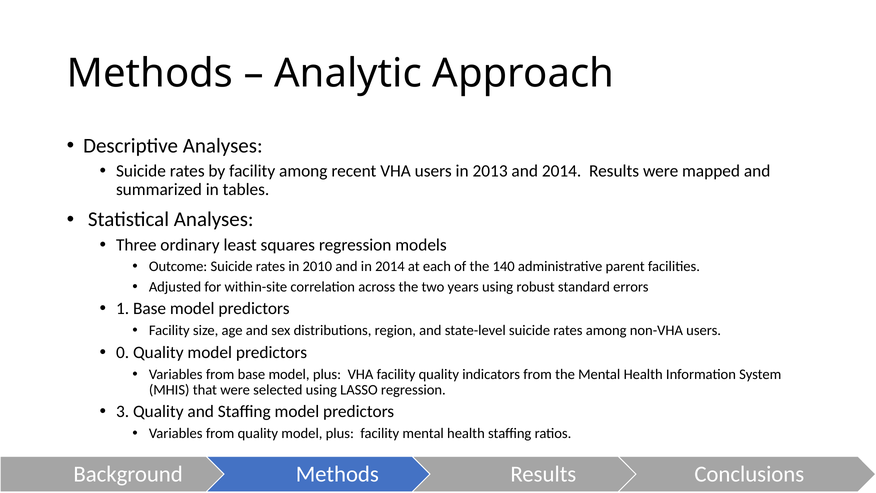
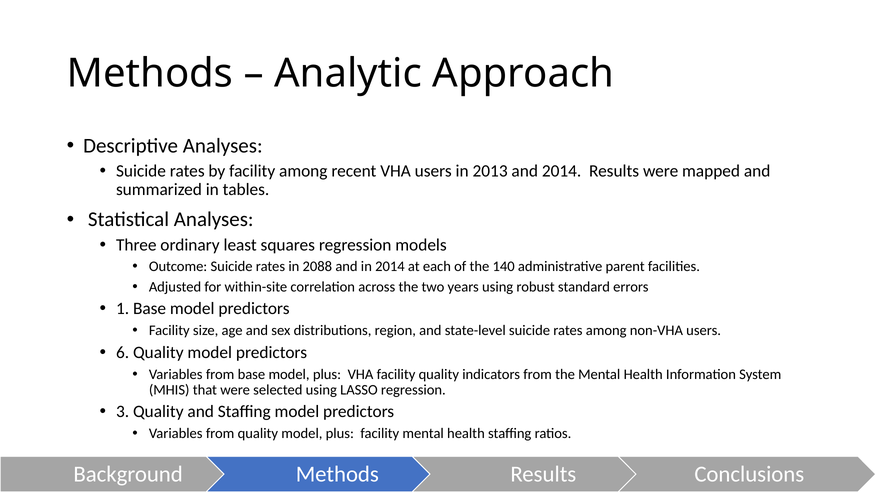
2010: 2010 -> 2088
0: 0 -> 6
